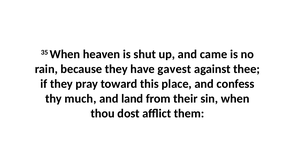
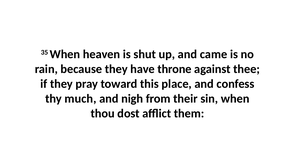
gavest: gavest -> throne
land: land -> nigh
